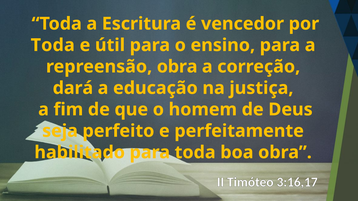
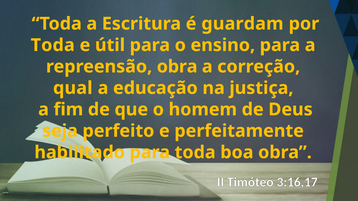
vencedor: vencedor -> guardam
dará: dará -> qual
